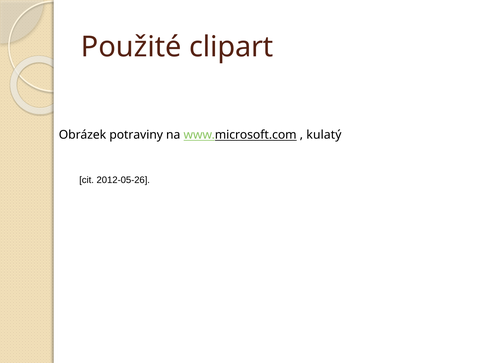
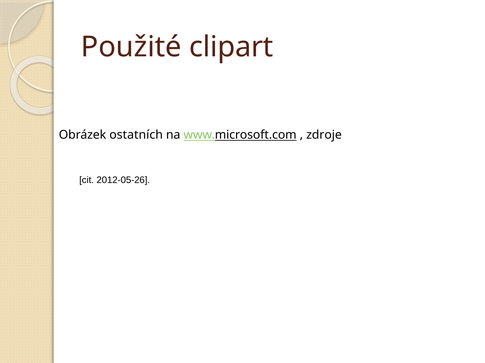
potraviny: potraviny -> ostatních
kulatý: kulatý -> zdroje
